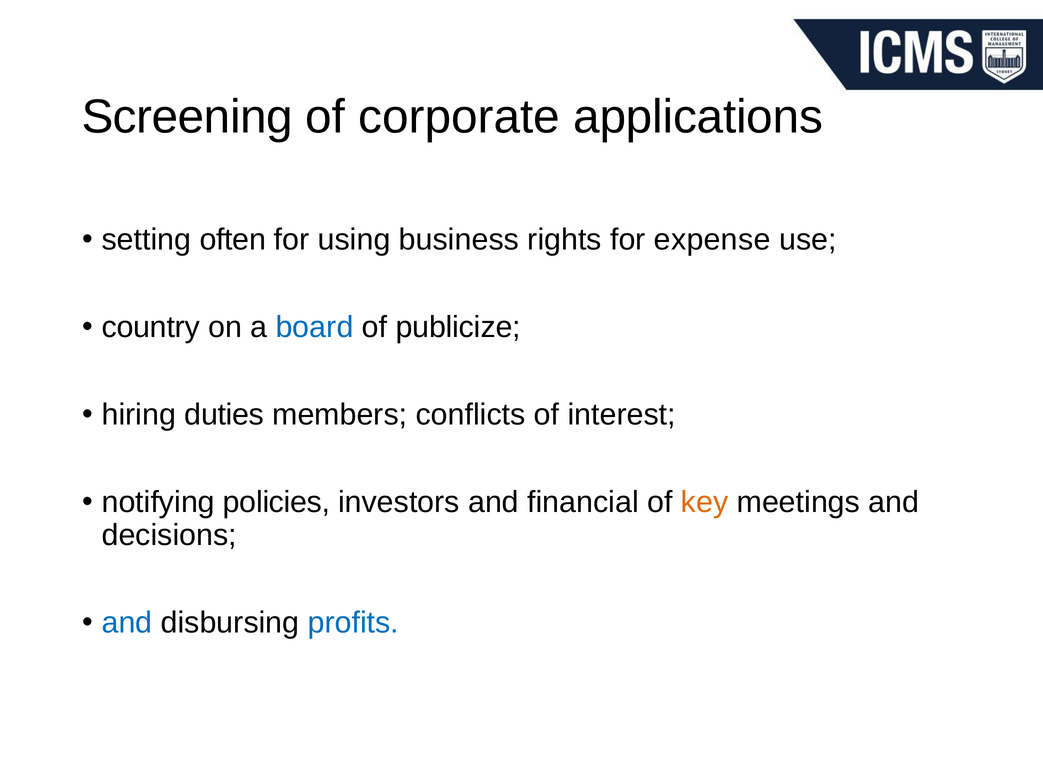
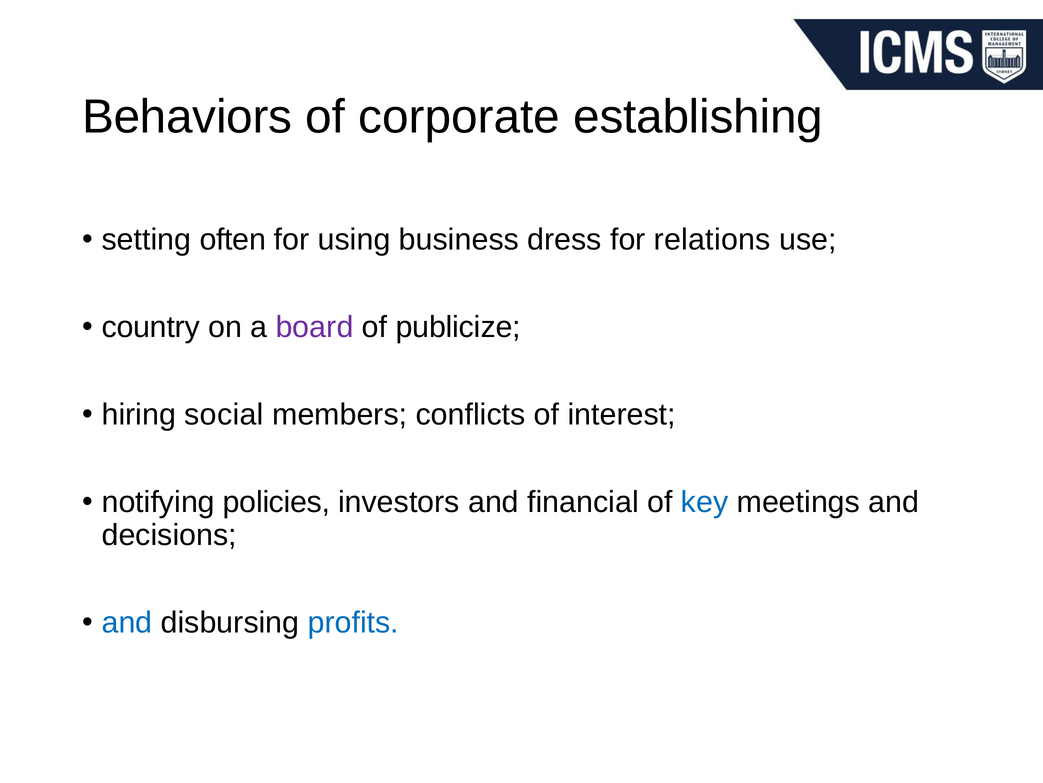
Screening: Screening -> Behaviors
applications: applications -> establishing
rights: rights -> dress
expense: expense -> relations
board colour: blue -> purple
duties: duties -> social
key colour: orange -> blue
